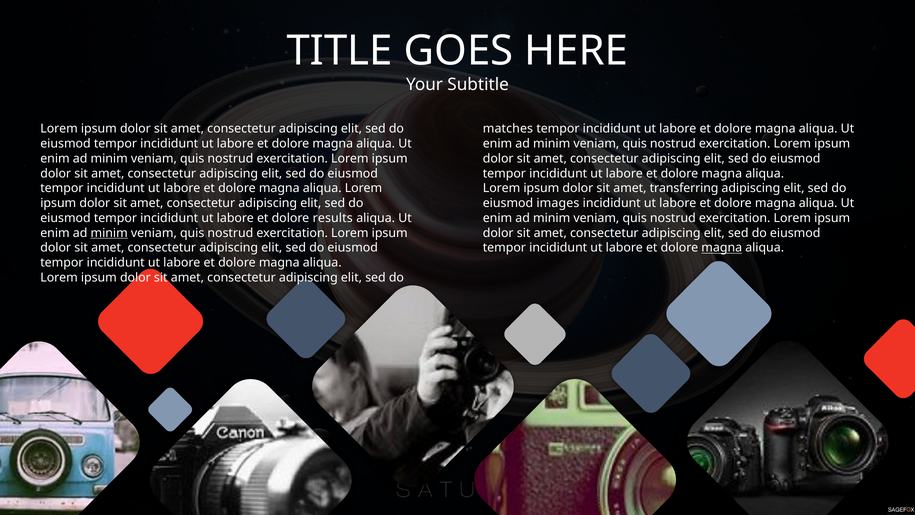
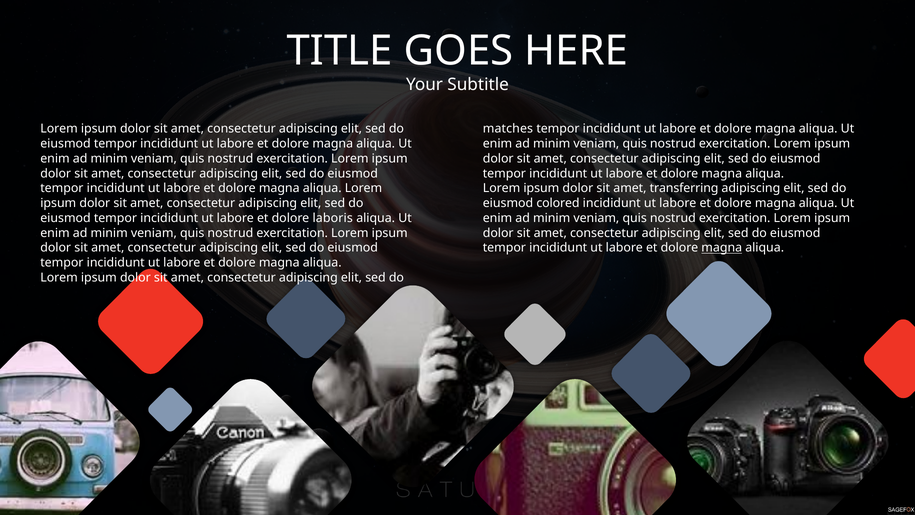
images: images -> colored
results: results -> laboris
minim at (109, 233) underline: present -> none
